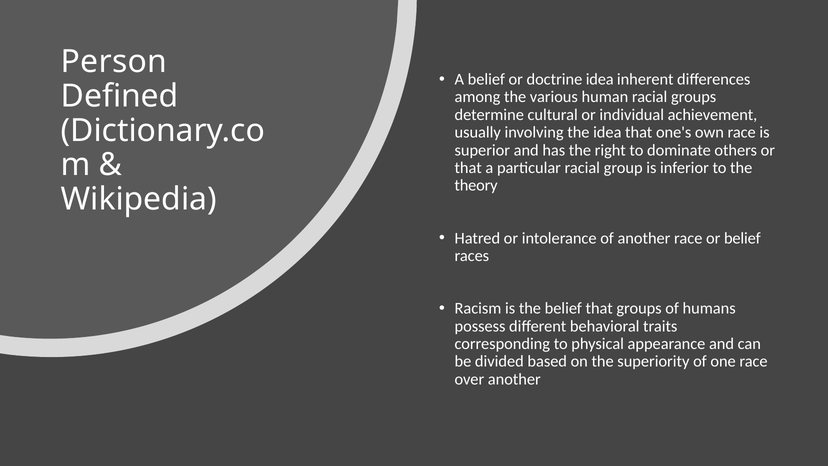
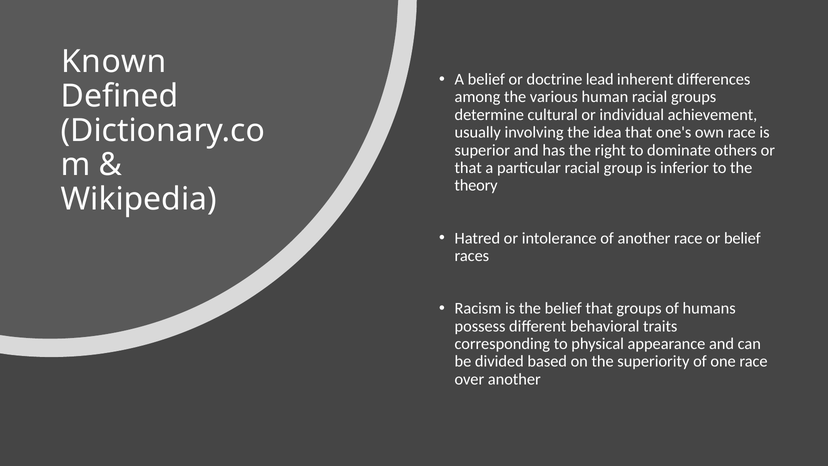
Person: Person -> Known
doctrine idea: idea -> lead
